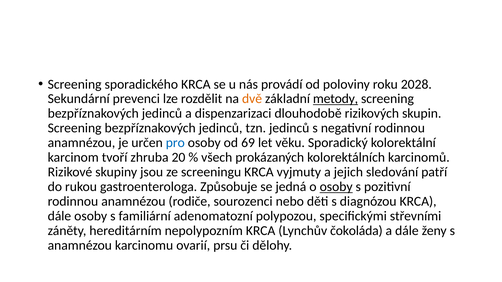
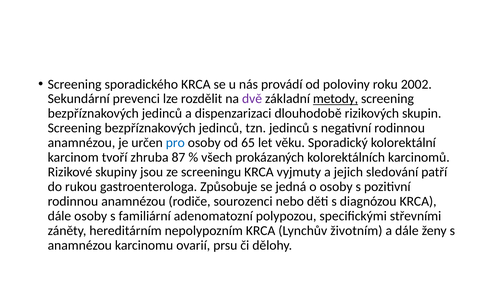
2028: 2028 -> 2002
dvě colour: orange -> purple
69: 69 -> 65
20: 20 -> 87
osoby at (336, 187) underline: present -> none
čokoláda: čokoláda -> životním
